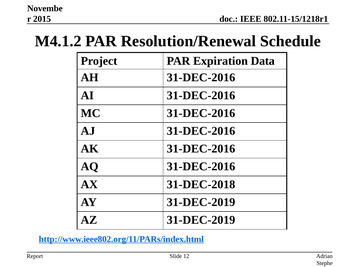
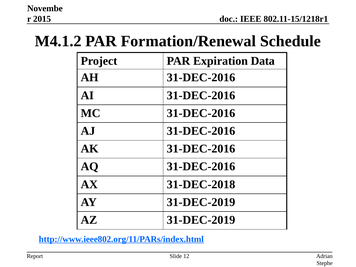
Resolution/Renewal: Resolution/Renewal -> Formation/Renewal
